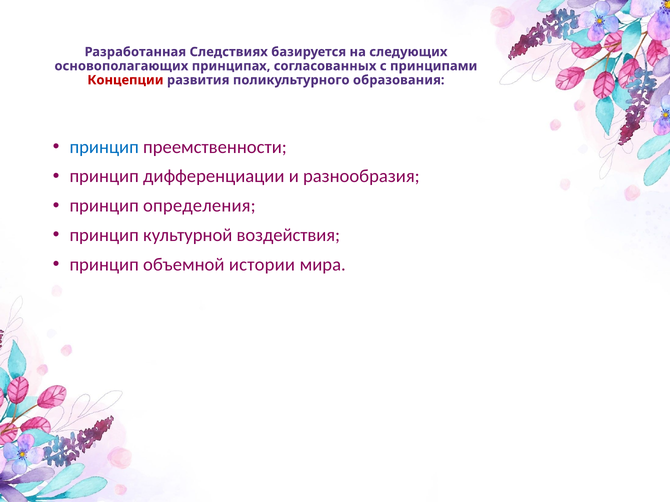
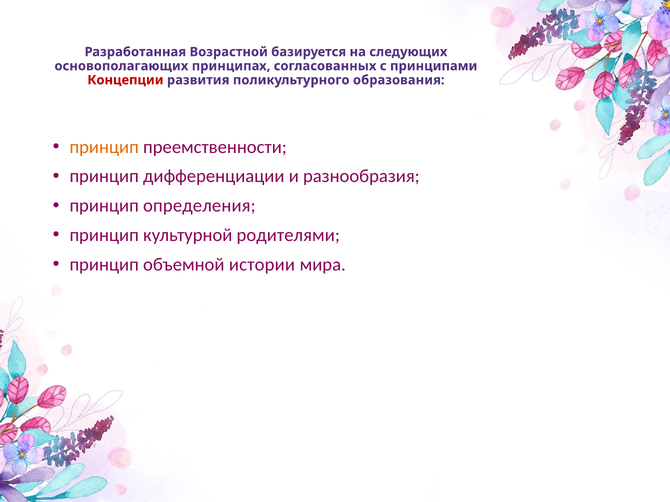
Следствиях: Следствиях -> Возрастной
принцип at (104, 147) colour: blue -> orange
воздействия: воздействия -> родителями
